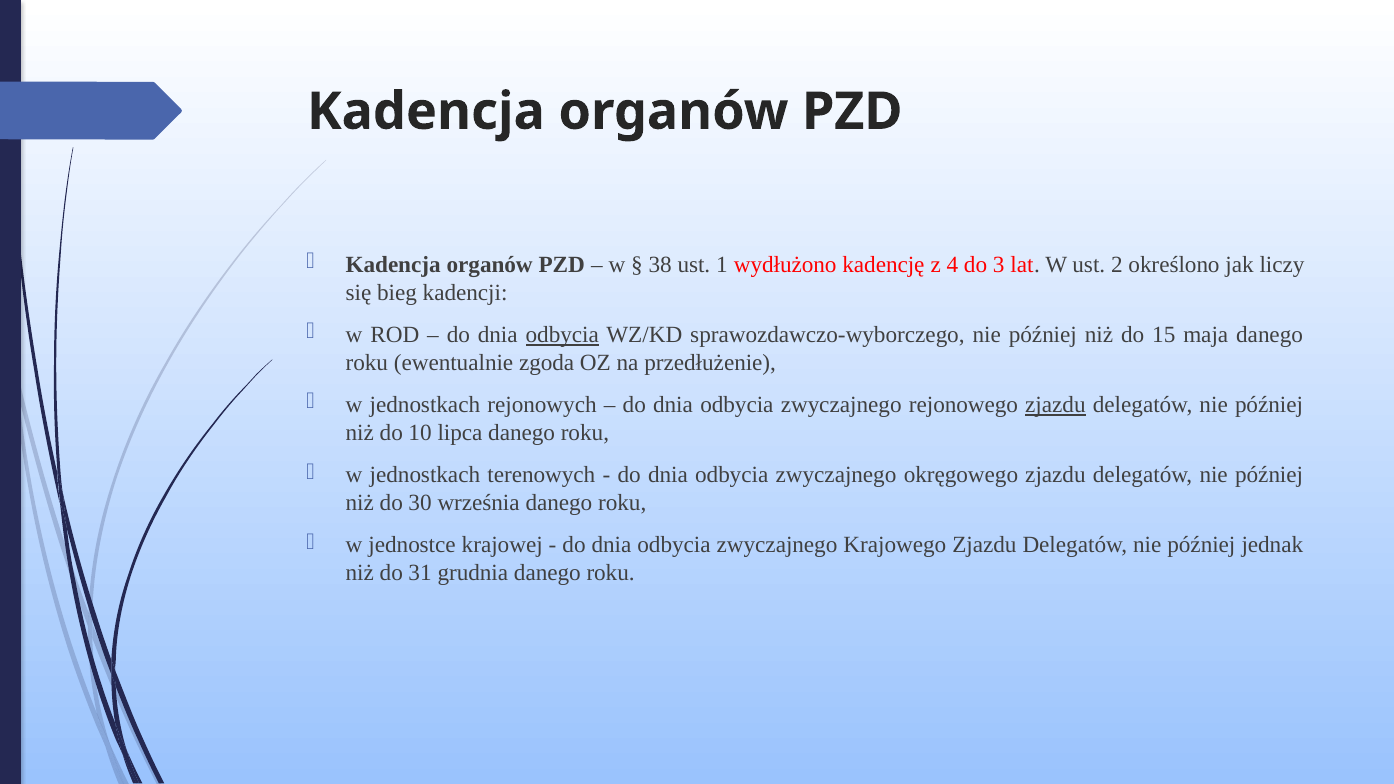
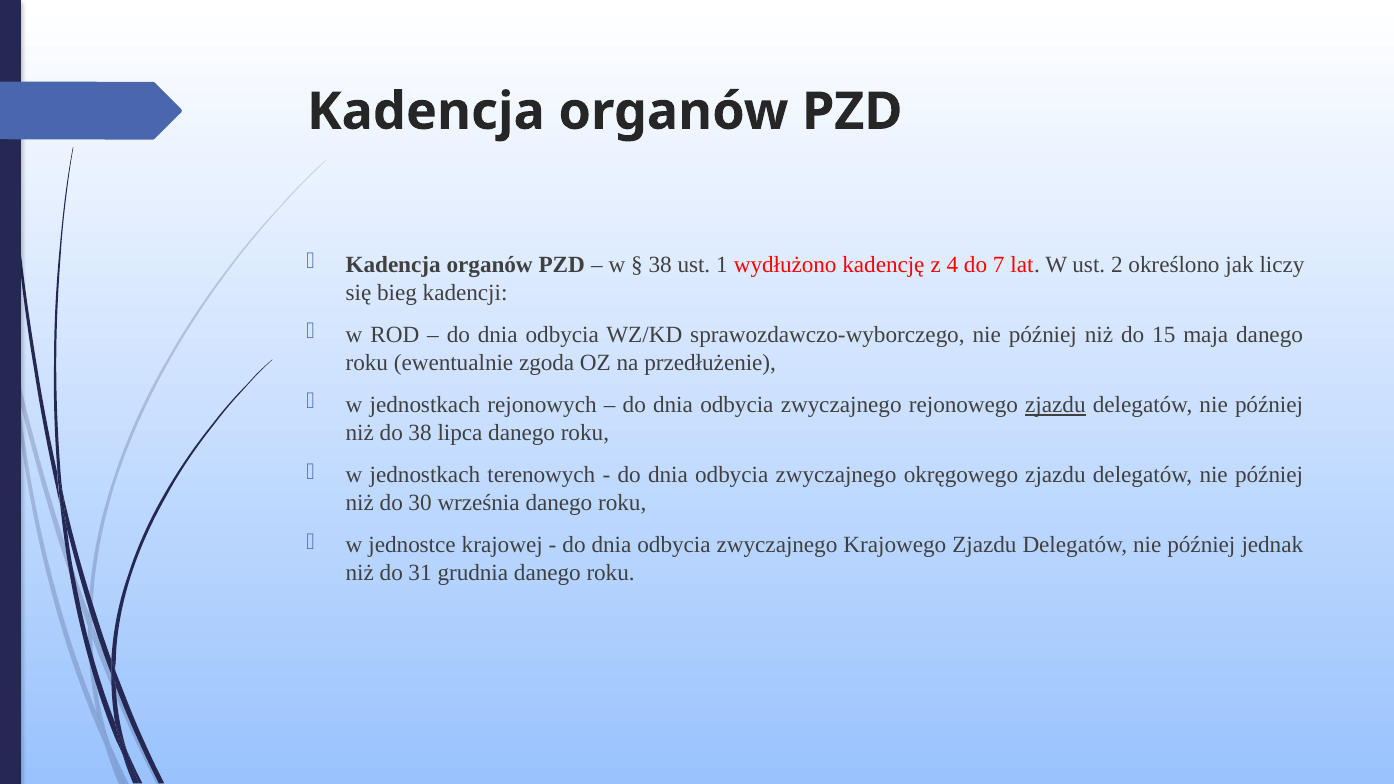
3: 3 -> 7
odbycia at (562, 335) underline: present -> none
do 10: 10 -> 38
